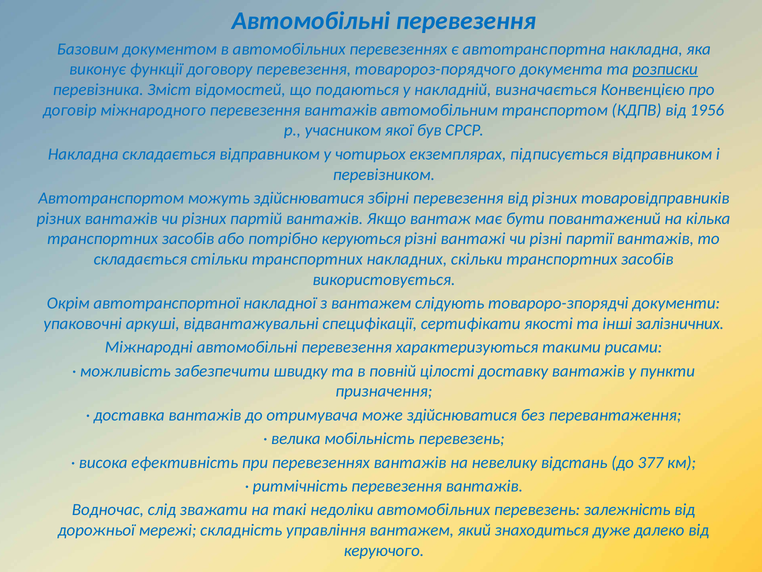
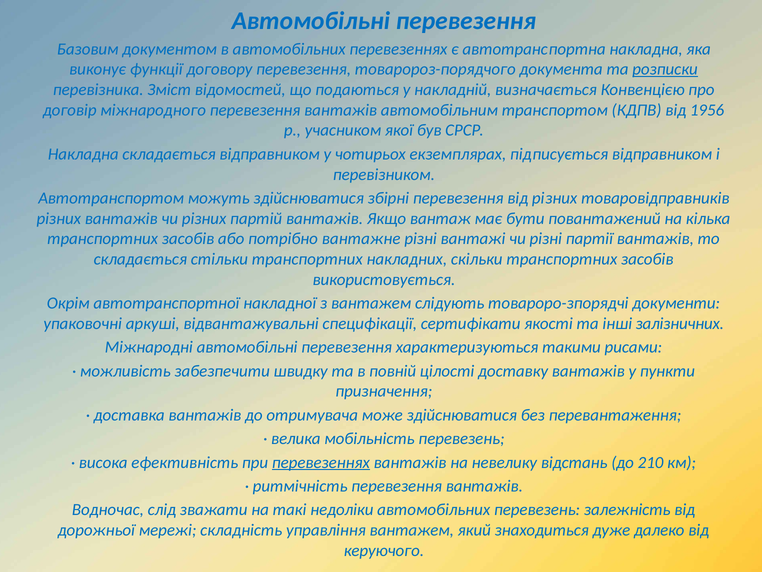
керуються: керуються -> вантажне
перевезеннях at (321, 462) underline: none -> present
377: 377 -> 210
